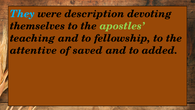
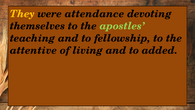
They colour: light blue -> yellow
description: description -> attendance
saved: saved -> living
